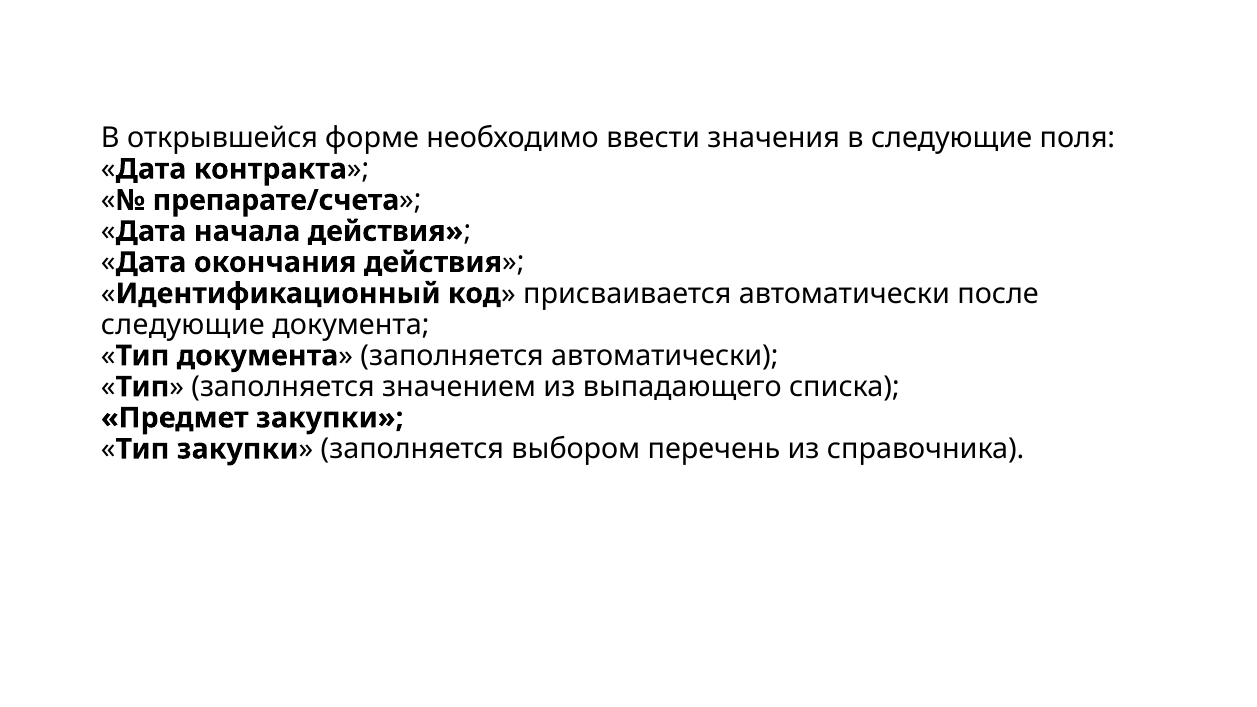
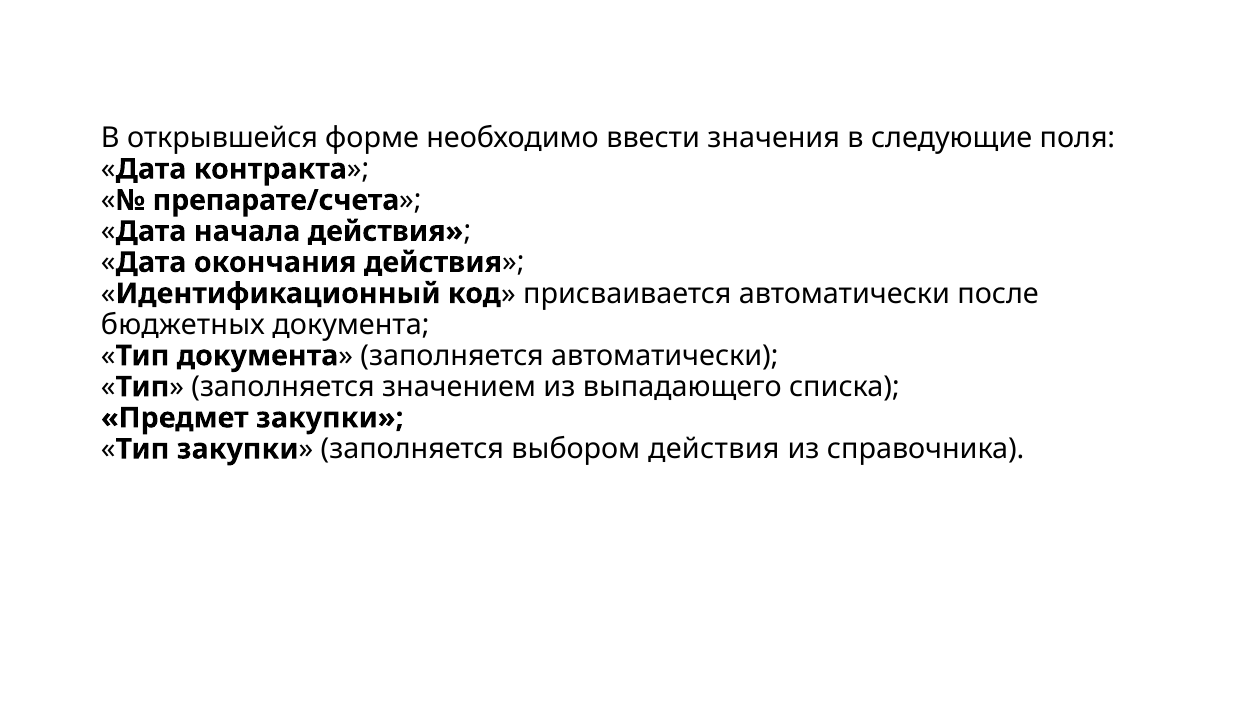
следующие at (183, 325): следующие -> бюджетных
выбором перечень: перечень -> действия
